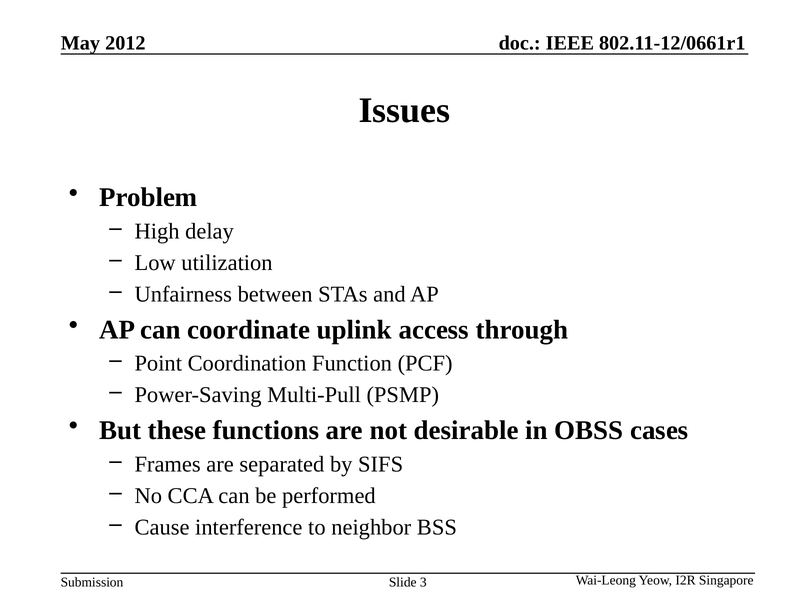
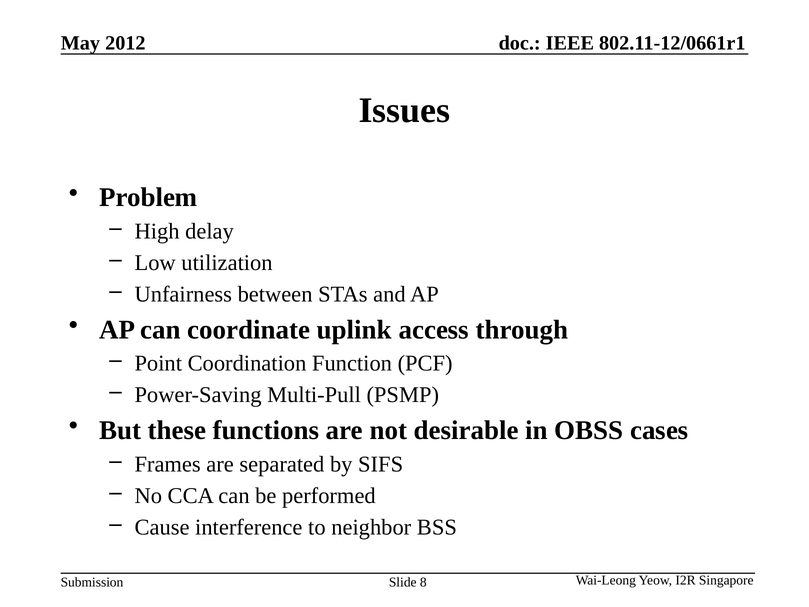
3: 3 -> 8
